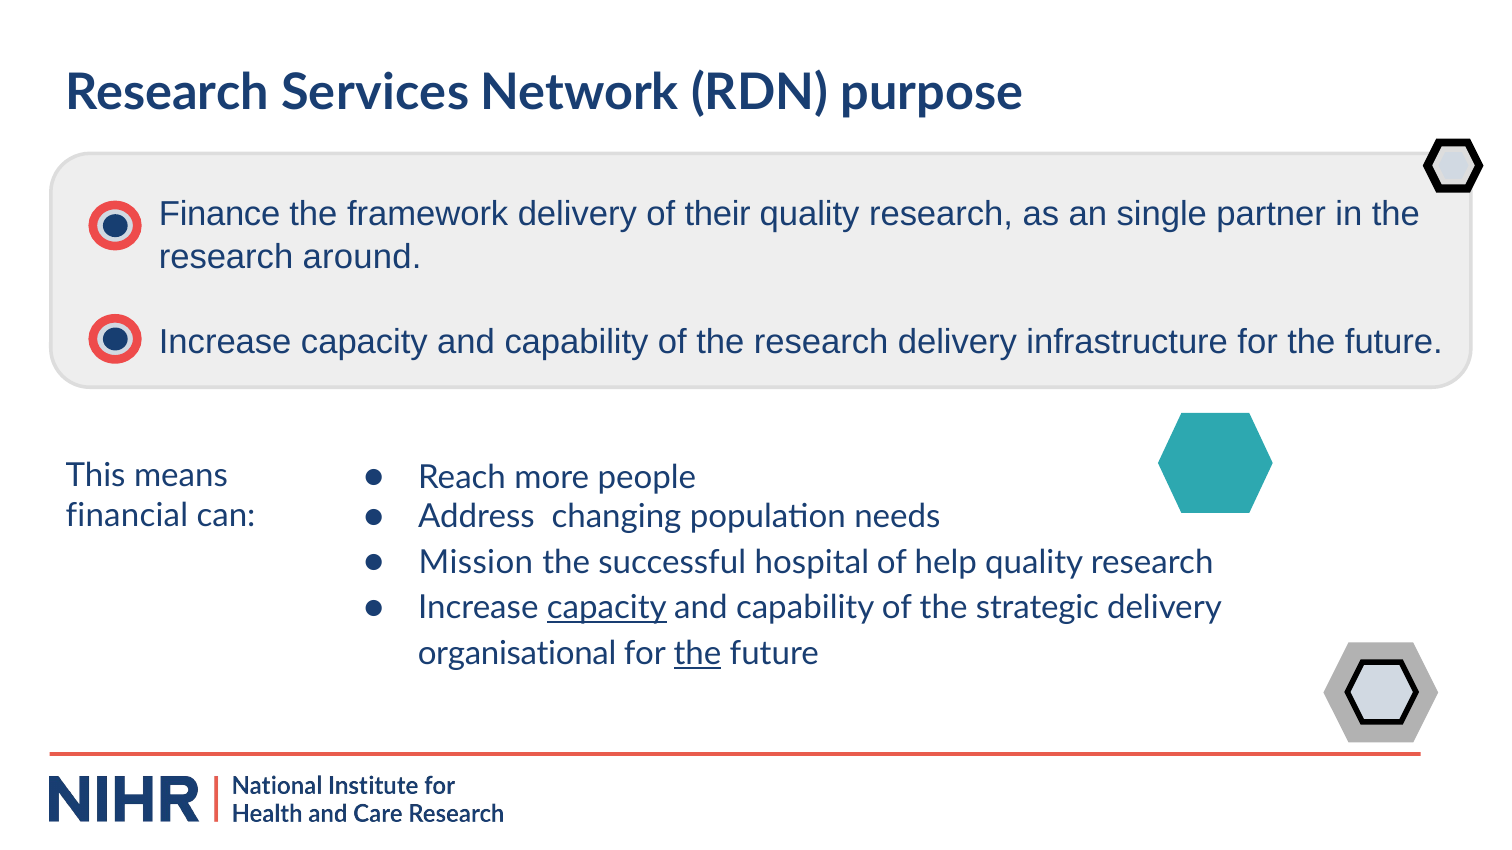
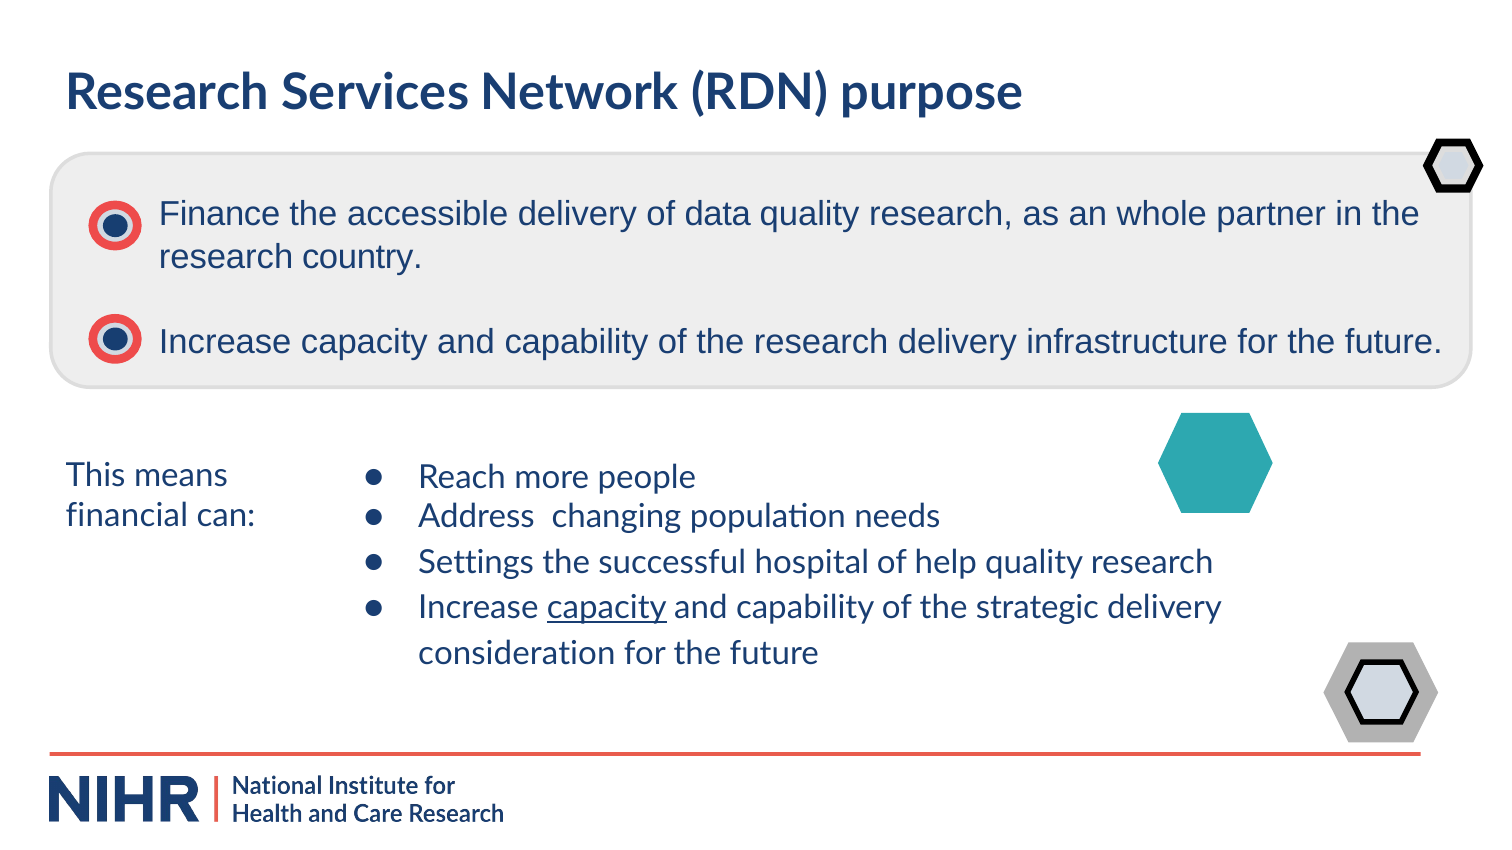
framework: framework -> accessible
their: their -> data
single: single -> whole
around: around -> country
Mission: Mission -> Settings
organisational: organisational -> consideration
the at (697, 654) underline: present -> none
